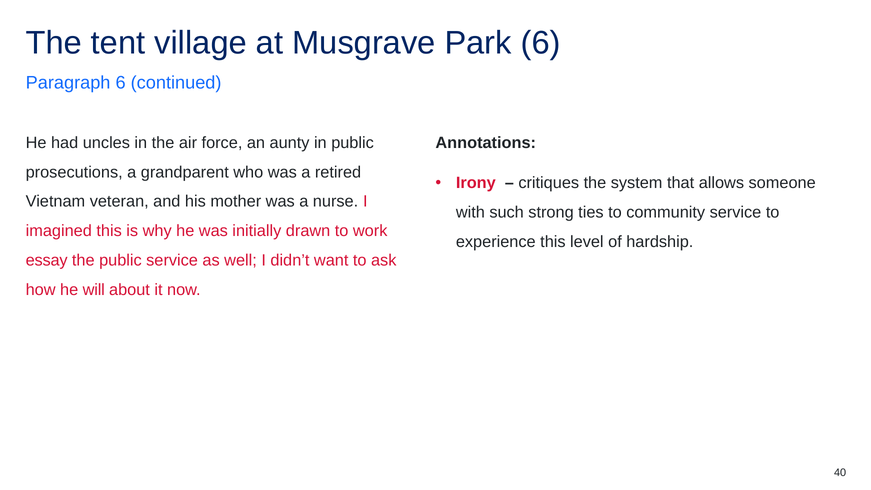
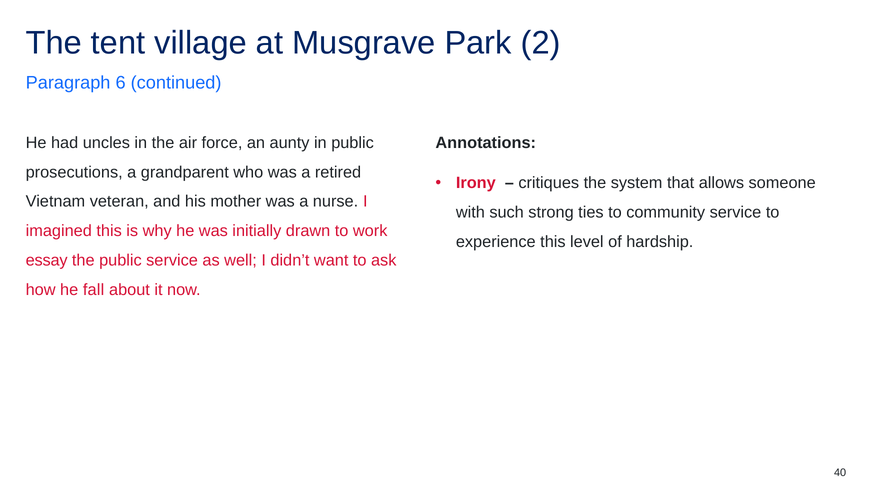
Park 6: 6 -> 2
will: will -> fall
